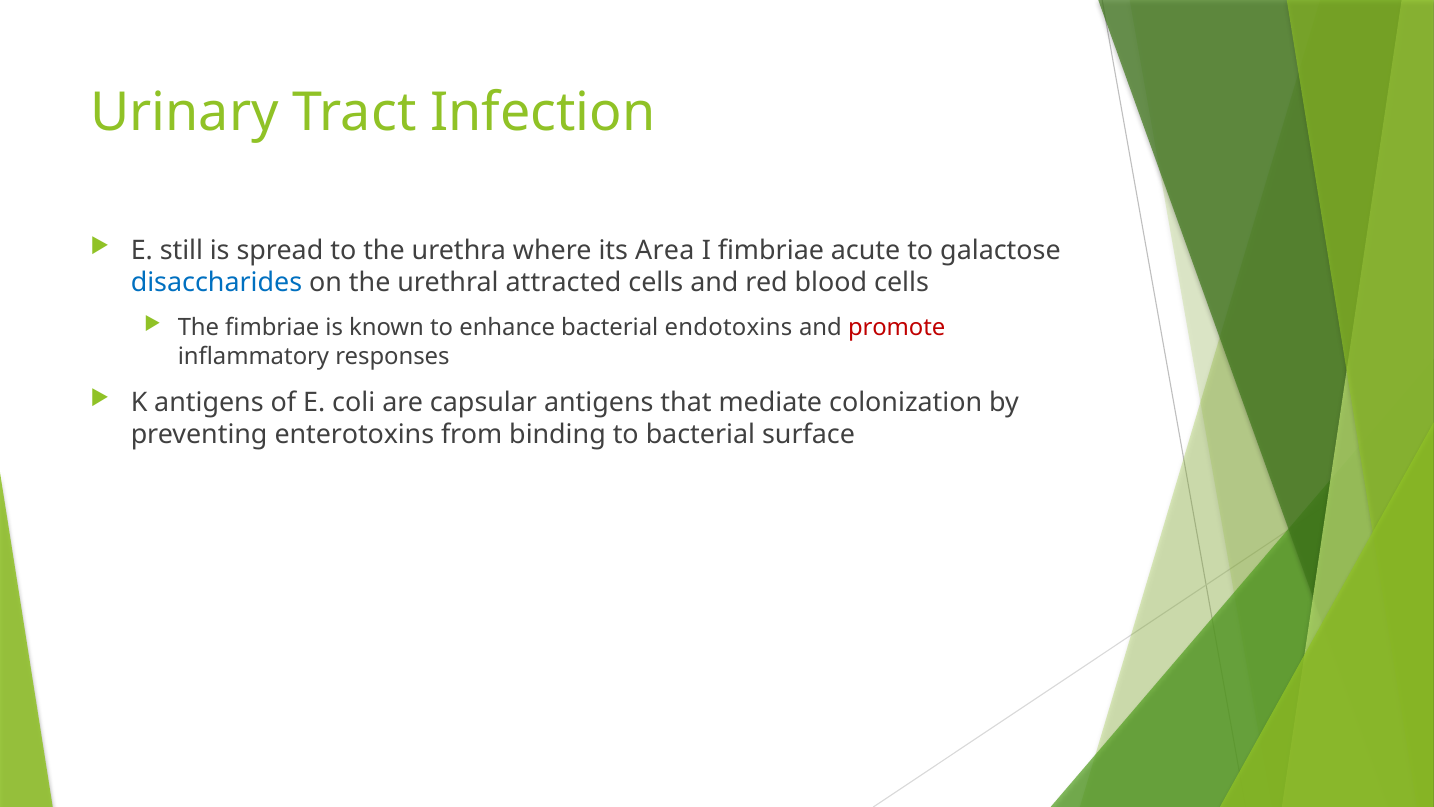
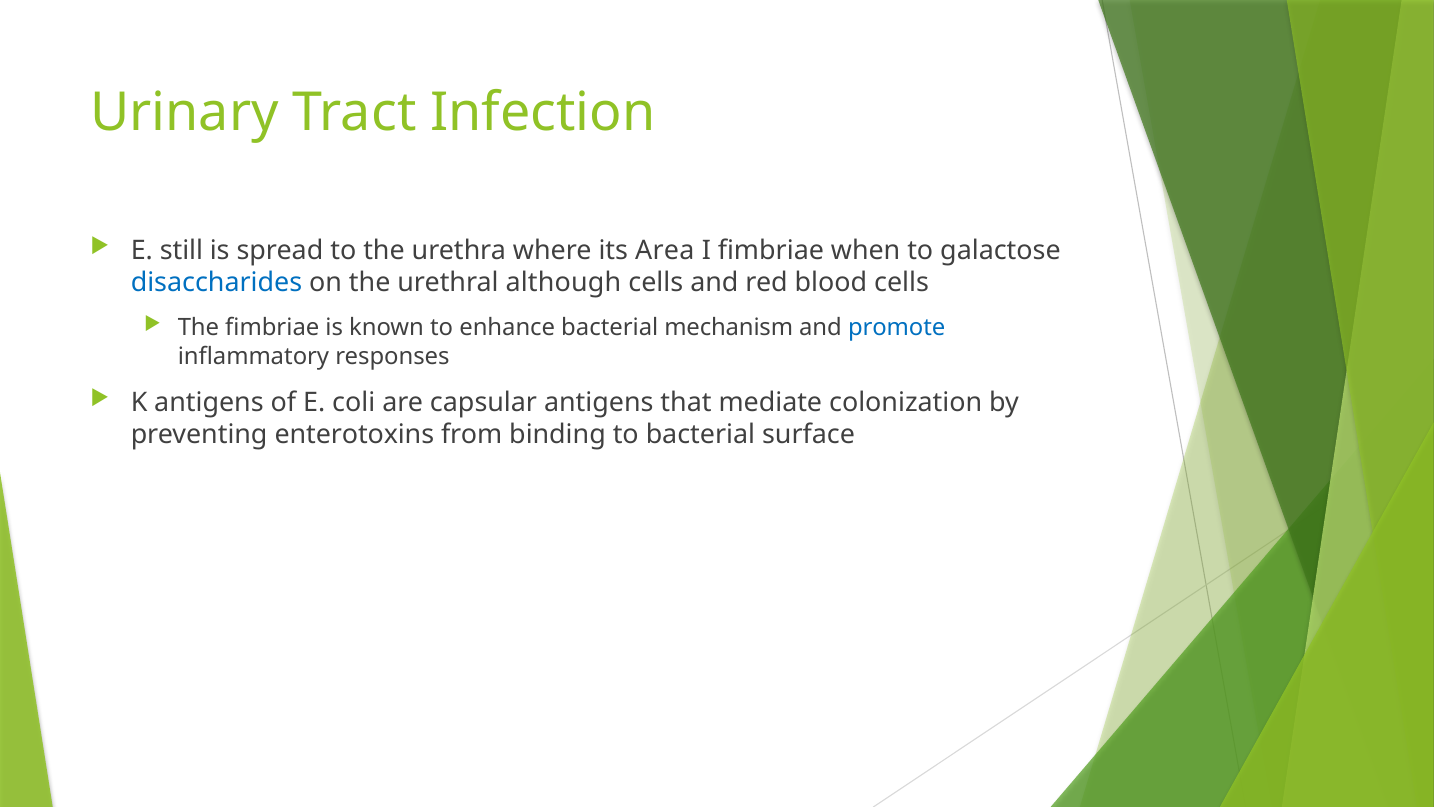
acute: acute -> when
attracted: attracted -> although
endotoxins: endotoxins -> mechanism
promote colour: red -> blue
